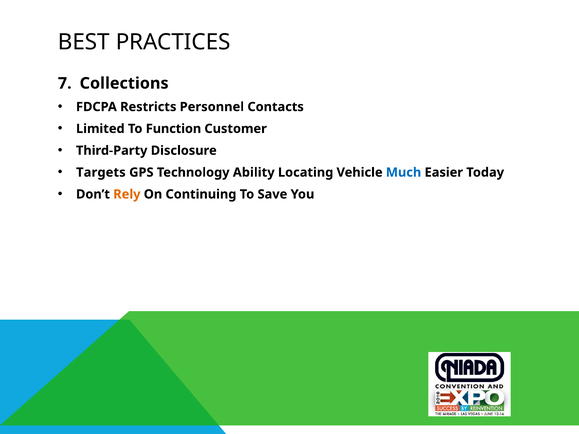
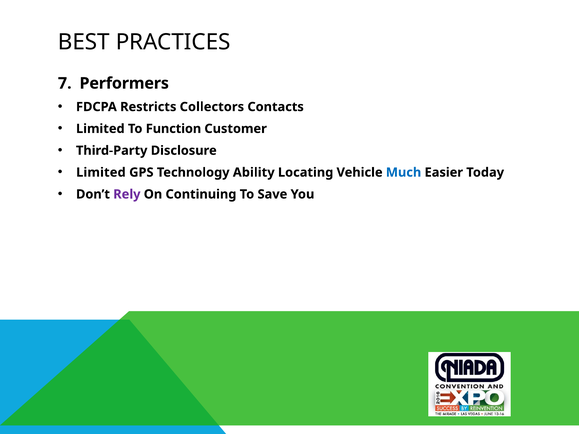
Collections: Collections -> Performers
Personnel: Personnel -> Collectors
Targets at (101, 173): Targets -> Limited
Rely colour: orange -> purple
